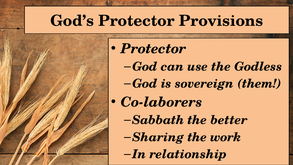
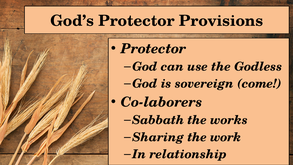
them: them -> come
better: better -> works
